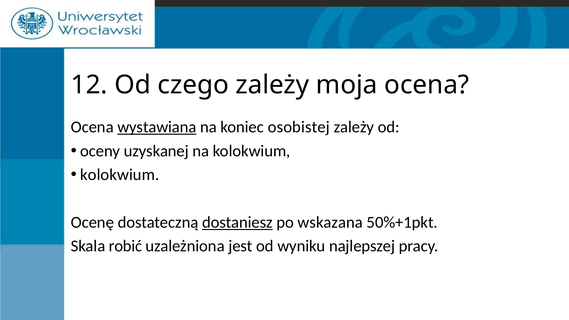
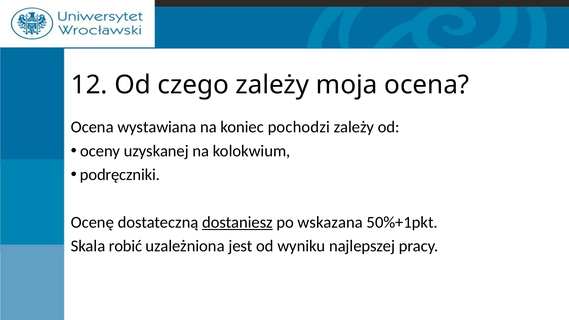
wystawiana underline: present -> none
osobistej: osobistej -> pochodzi
kolokwium at (120, 175): kolokwium -> podręczniki
